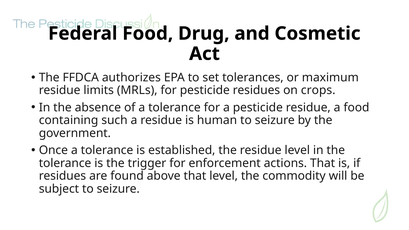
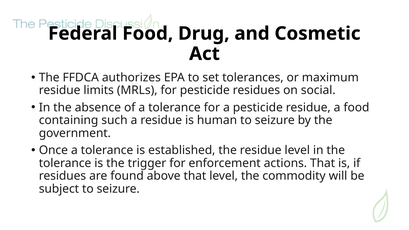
crops: crops -> social
